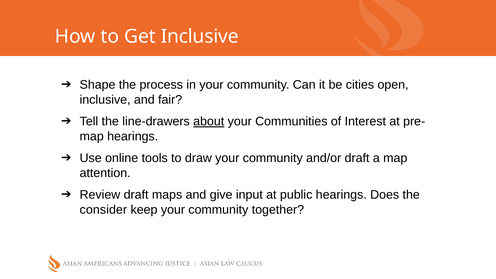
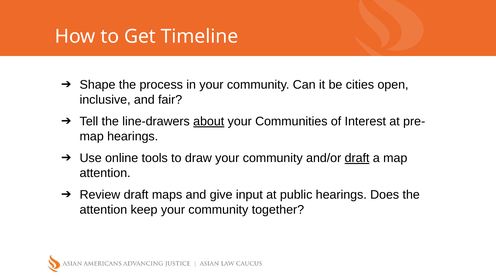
Get Inclusive: Inclusive -> Timeline
draft at (357, 158) underline: none -> present
consider at (103, 210): consider -> attention
